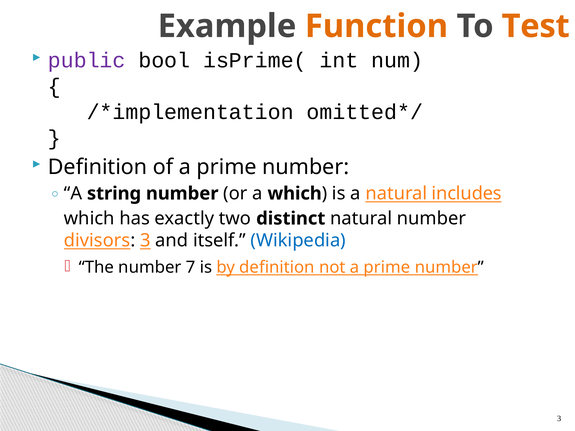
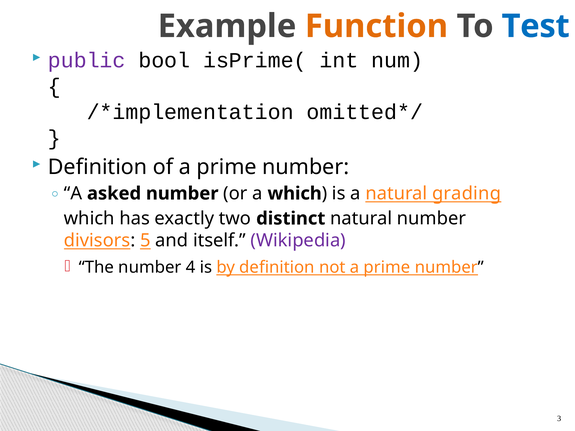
Test colour: orange -> blue
string: string -> asked
includes: includes -> grading
divisors 3: 3 -> 5
Wikipedia colour: blue -> purple
7: 7 -> 4
